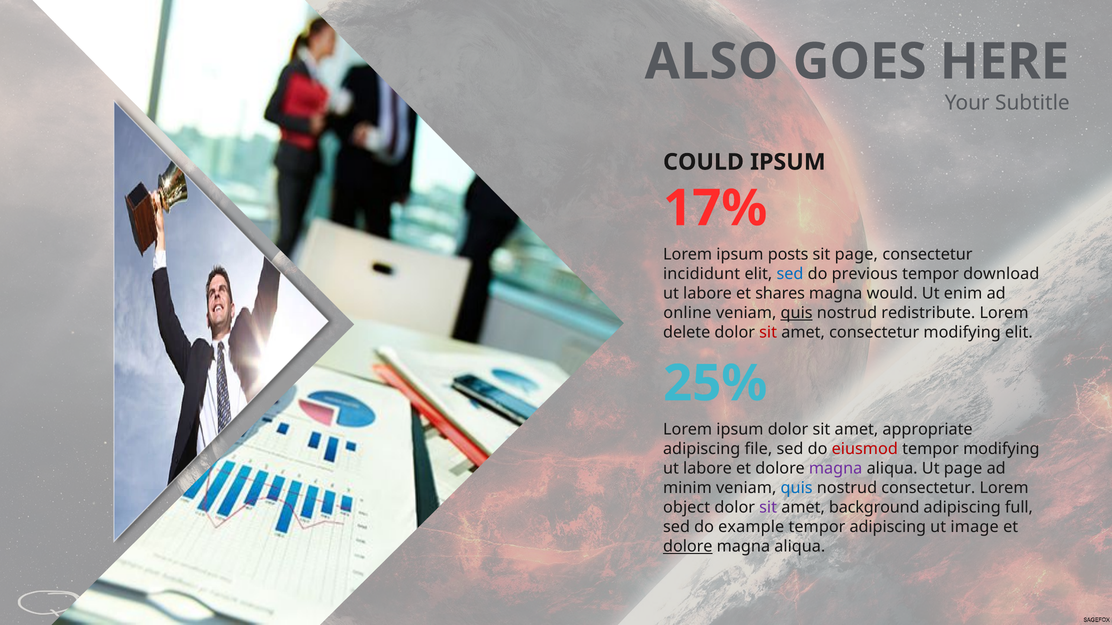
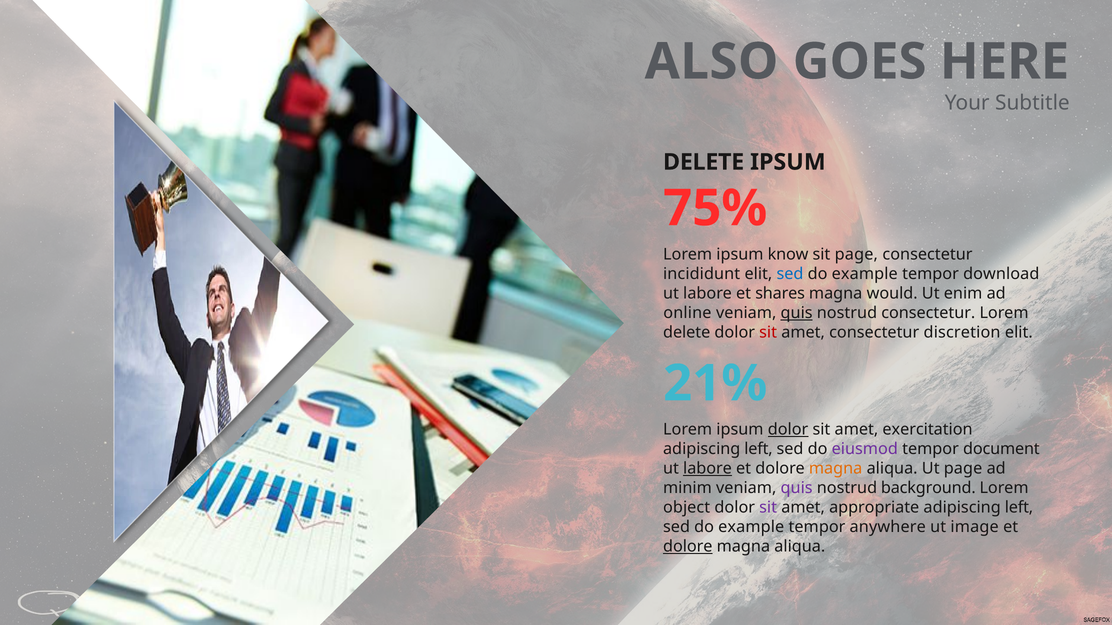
COULD at (704, 162): COULD -> DELETE
17%: 17% -> 75%
posts: posts -> know
previous at (865, 274): previous -> example
nostrud redistribute: redistribute -> consectetur
consectetur modifying: modifying -> discretion
25%: 25% -> 21%
dolor at (788, 430) underline: none -> present
appropriate: appropriate -> exercitation
file at (758, 449): file -> left
eiusmod colour: red -> purple
tempor modifying: modifying -> document
labore at (707, 469) underline: none -> present
magna at (836, 469) colour: purple -> orange
quis at (797, 488) colour: blue -> purple
nostrud consectetur: consectetur -> background
background: background -> appropriate
full at (1019, 508): full -> left
tempor adipiscing: adipiscing -> anywhere
